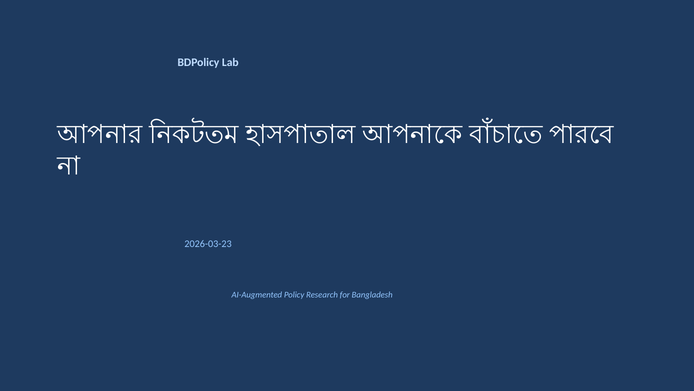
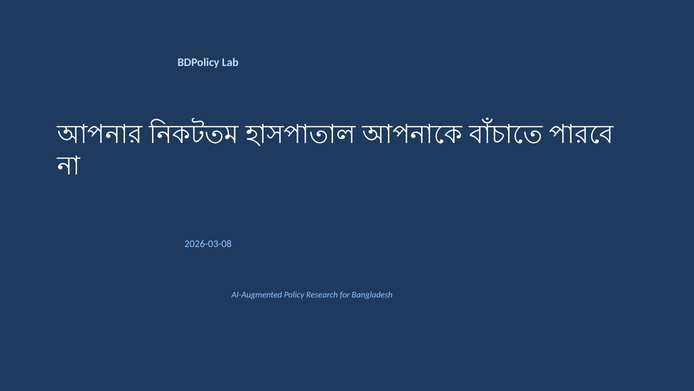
2026-03-23: 2026-03-23 -> 2026-03-08
